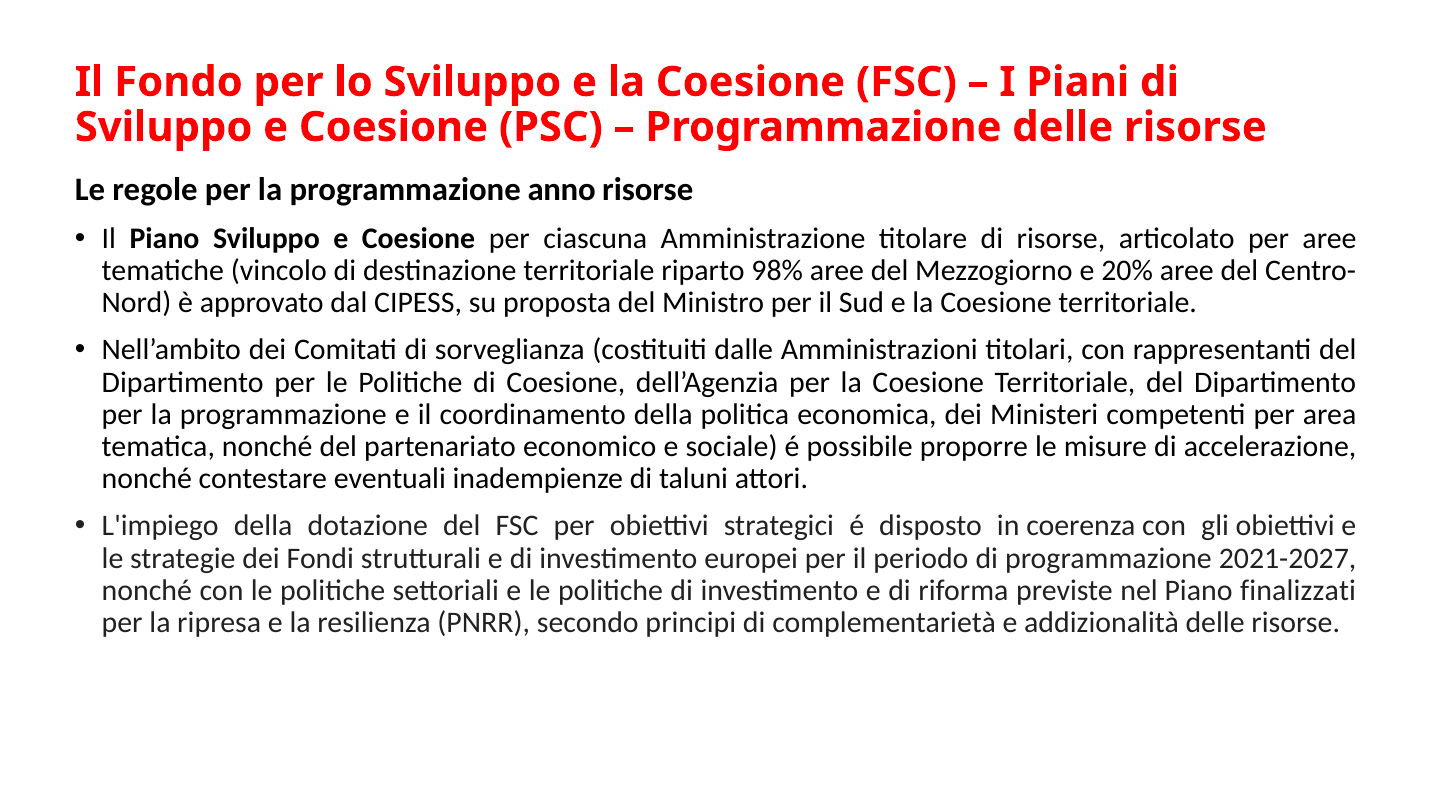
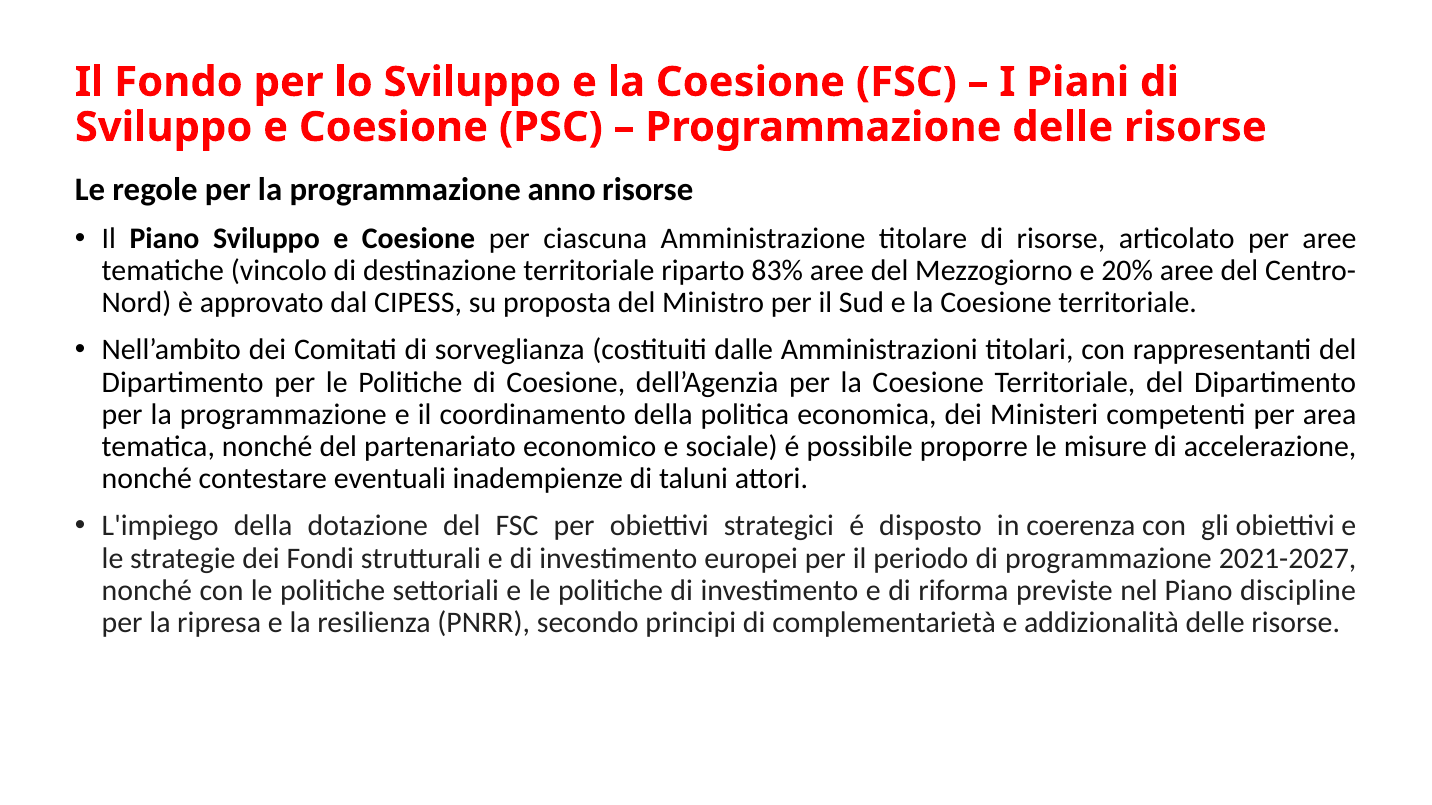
98%: 98% -> 83%
finalizzati: finalizzati -> discipline
